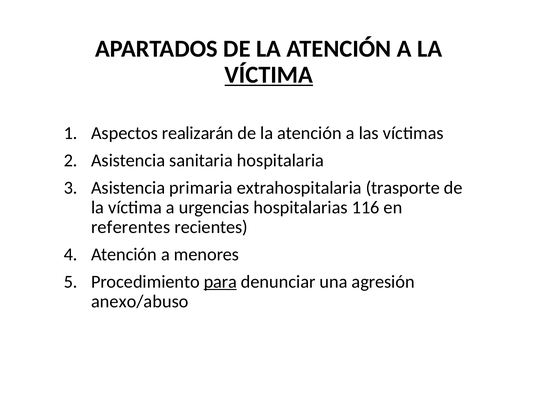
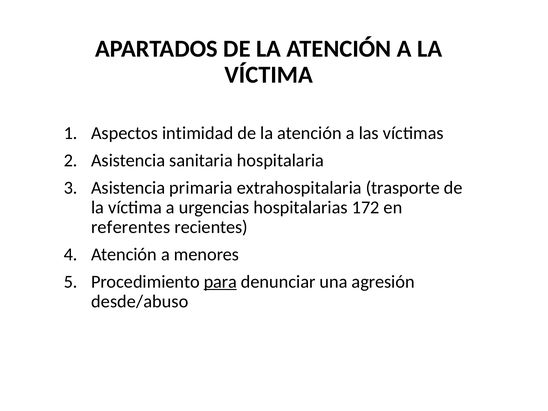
VÍCTIMA at (269, 75) underline: present -> none
realizarán: realizarán -> intimidad
116: 116 -> 172
anexo/abuso: anexo/abuso -> desde/abuso
